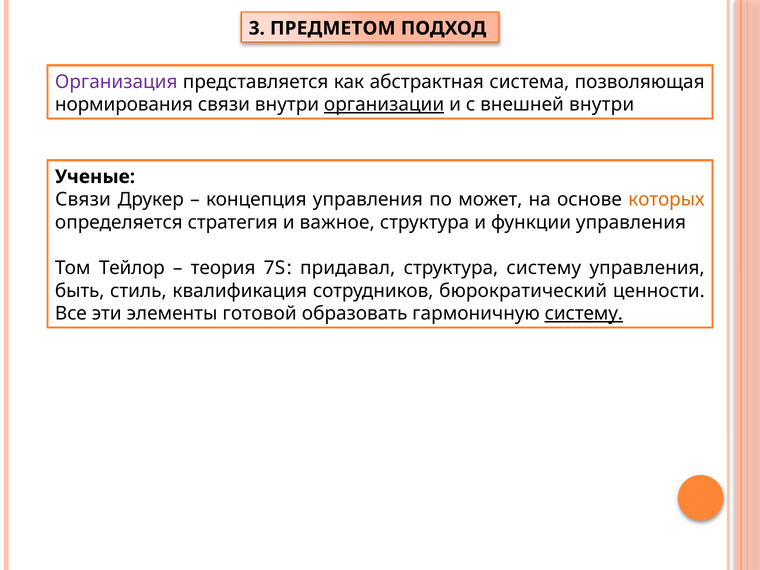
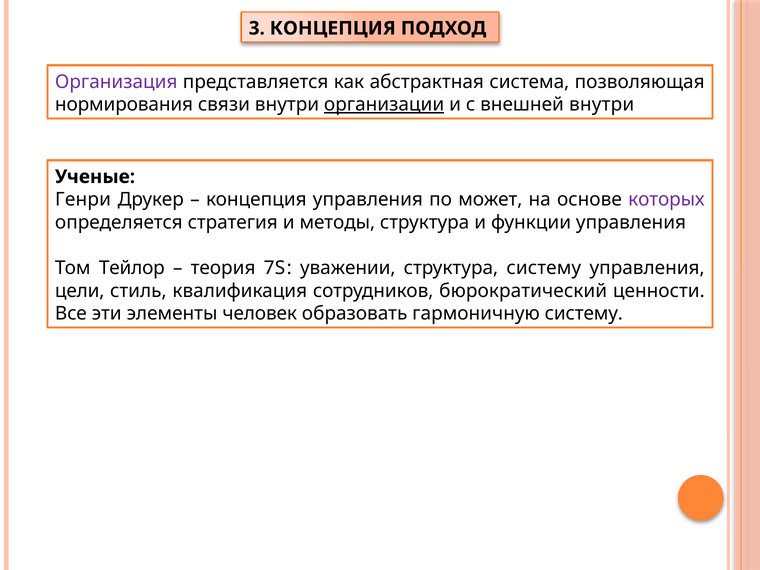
3 ПРЕДМЕТОМ: ПРЕДМЕТОМ -> КОНЦЕПЦИЯ
Связи at (83, 200): Связи -> Генри
которых colour: orange -> purple
важное: важное -> методы
придавал: придавал -> уважении
быть: быть -> цели
готовой: готовой -> человек
систему at (584, 314) underline: present -> none
